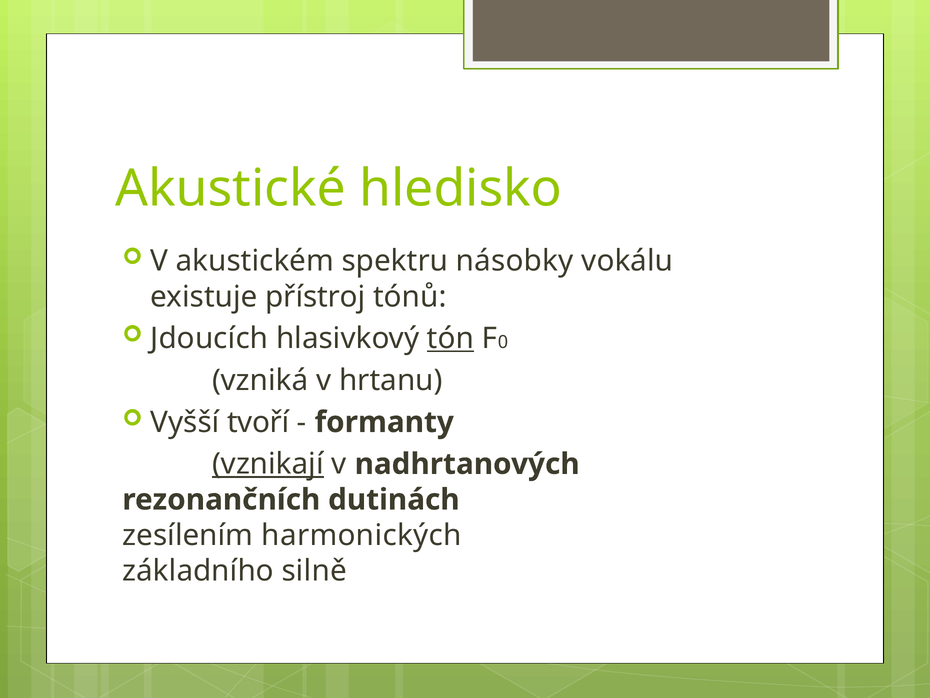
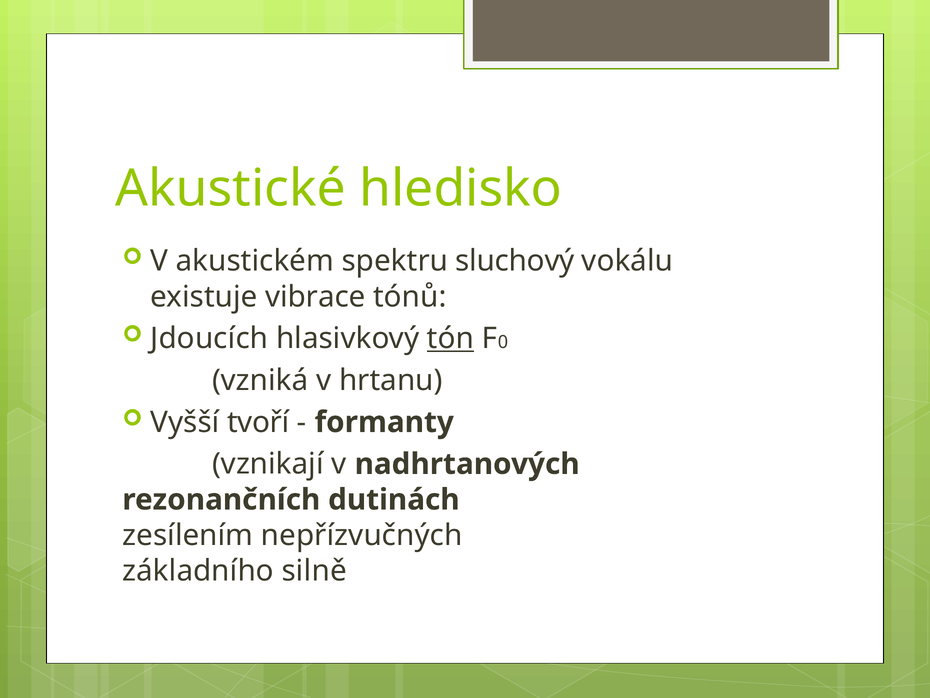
násobky: násobky -> sluchový
přístroj: přístroj -> vibrace
vznikají underline: present -> none
harmonických: harmonických -> nepřízvučných
